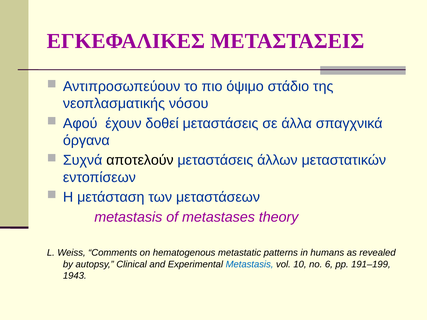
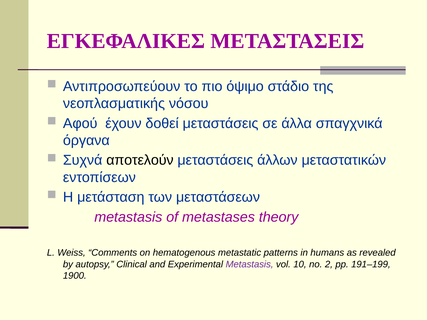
Metastasis at (250, 264) colour: blue -> purple
6: 6 -> 2
1943: 1943 -> 1900
